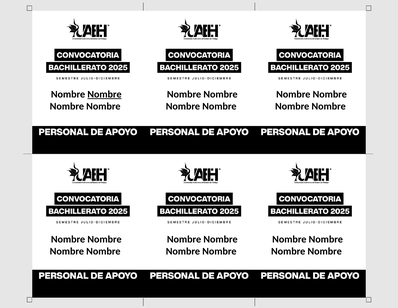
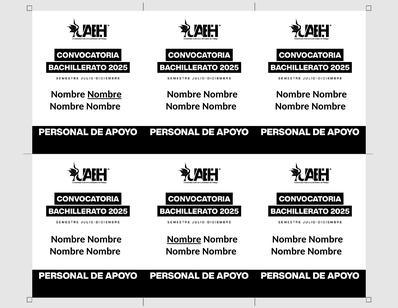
Nombre at (184, 239) underline: none -> present
